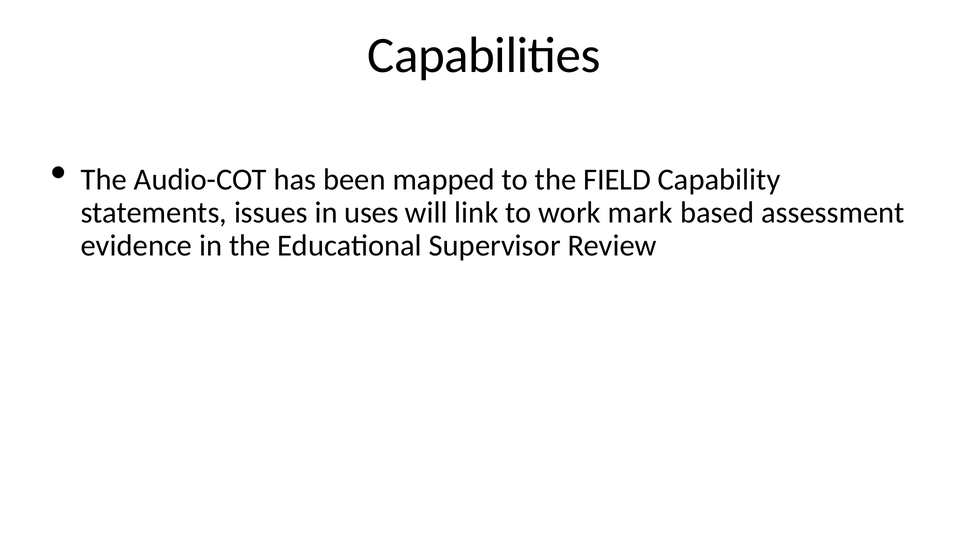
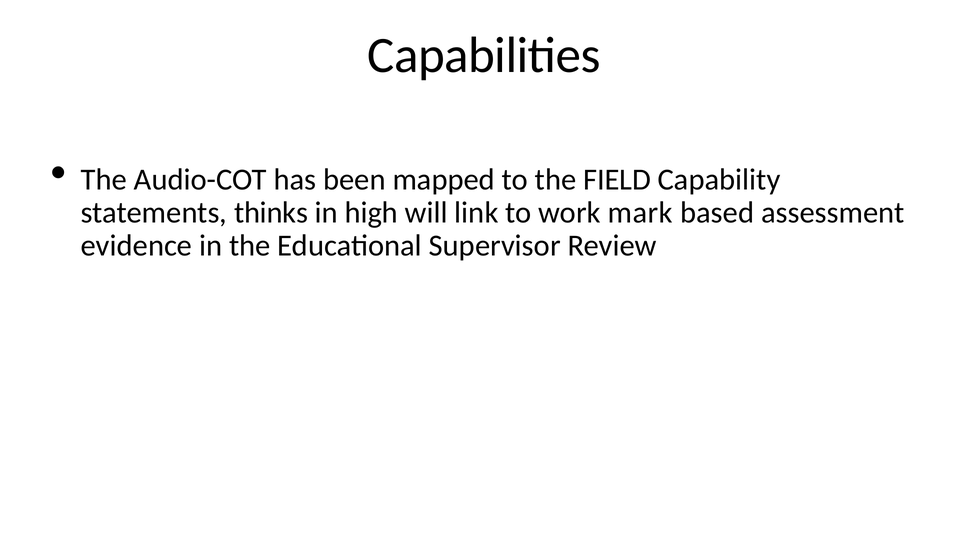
issues: issues -> thinks
uses: uses -> high
